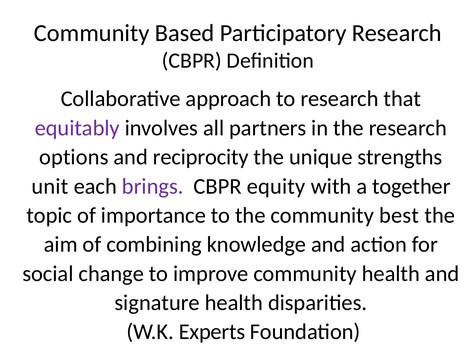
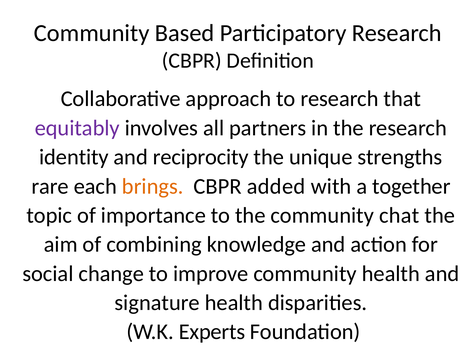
options: options -> identity
unit: unit -> rare
brings colour: purple -> orange
equity: equity -> added
best: best -> chat
